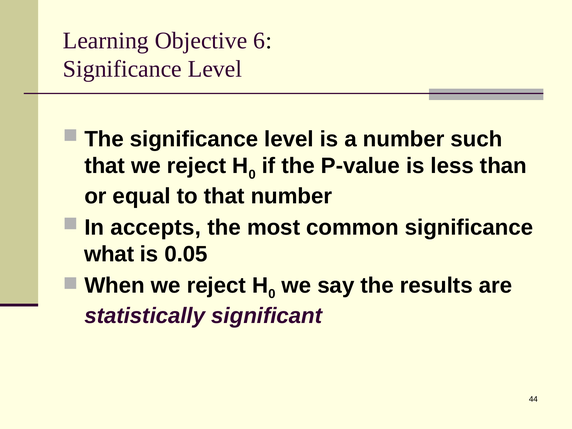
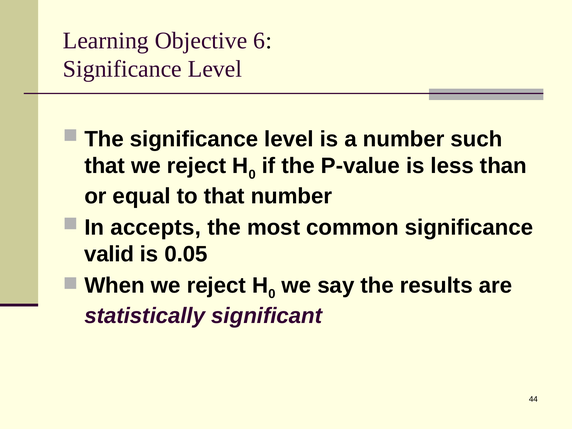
what: what -> valid
